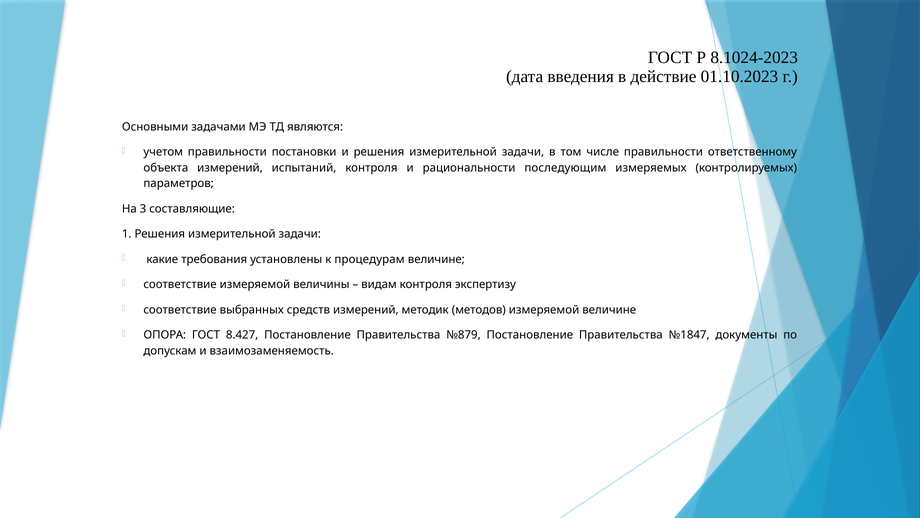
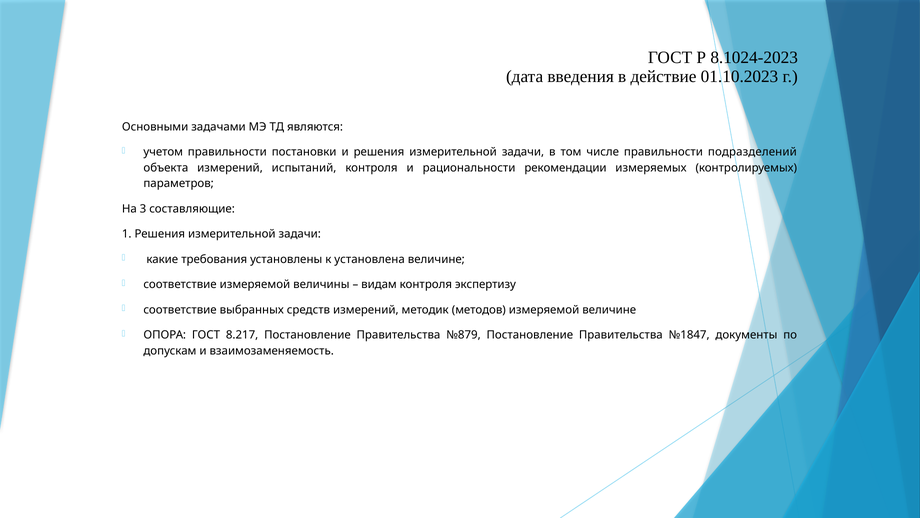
ответственному: ответственному -> подразделений
последующим: последующим -> рекомендации
процедурам: процедурам -> установлена
8.427: 8.427 -> 8.217
